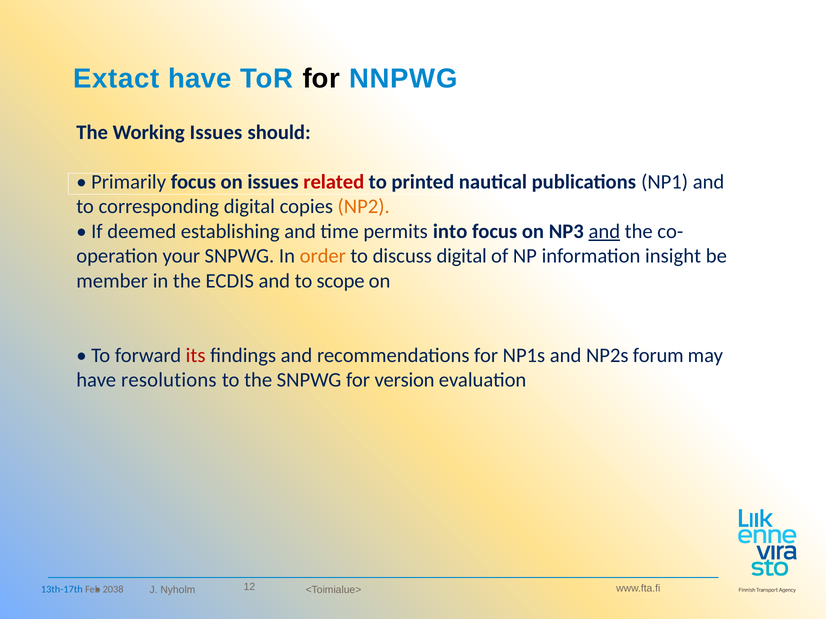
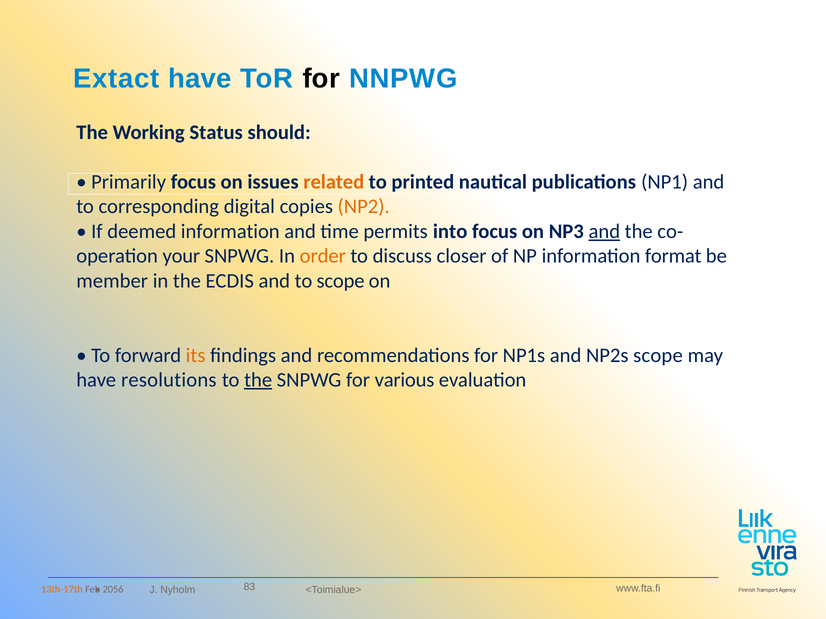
Working Issues: Issues -> Status
related colour: red -> orange
deemed establishing: establishing -> information
discuss digital: digital -> closer
insight: insight -> format
its colour: red -> orange
NP2s forum: forum -> scope
the at (258, 380) underline: none -> present
version: version -> various
13th-17th colour: blue -> orange
2038: 2038 -> 2056
12: 12 -> 83
